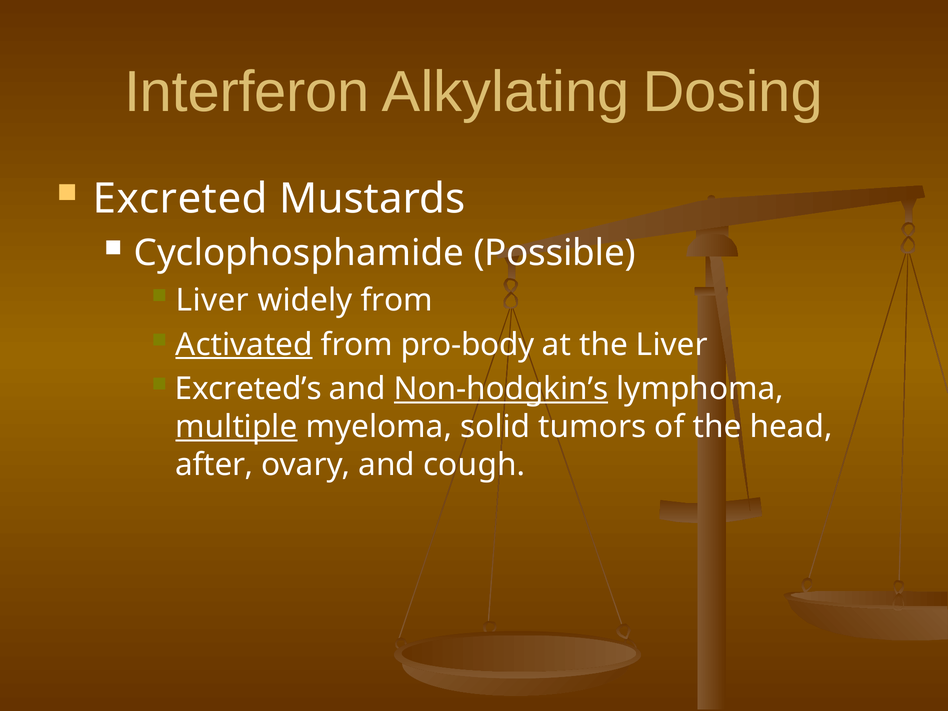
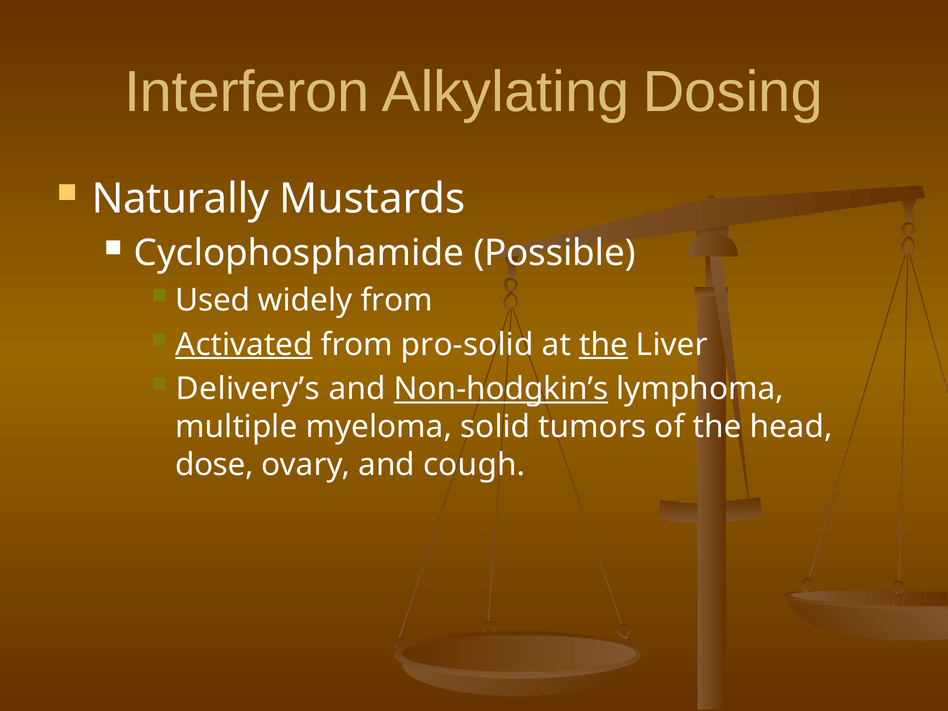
Excreted: Excreted -> Naturally
Liver at (212, 300): Liver -> Used
pro-body: pro-body -> pro-solid
the at (604, 345) underline: none -> present
Excreted’s: Excreted’s -> Delivery’s
multiple underline: present -> none
after: after -> dose
